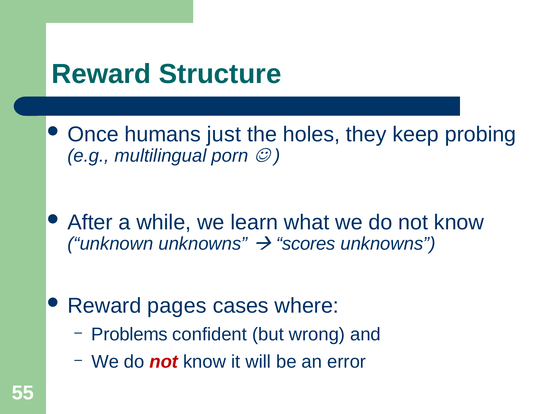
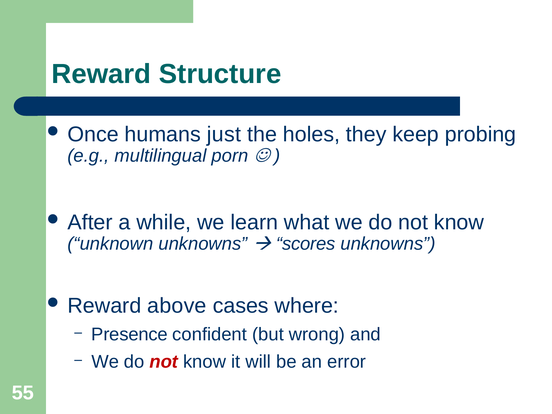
pages: pages -> above
Problems: Problems -> Presence
